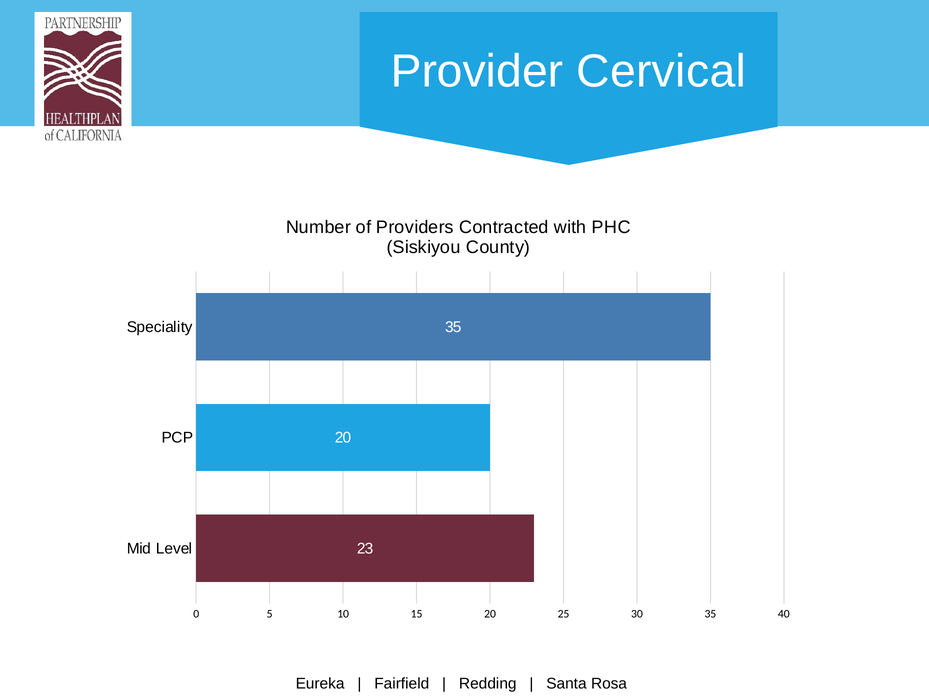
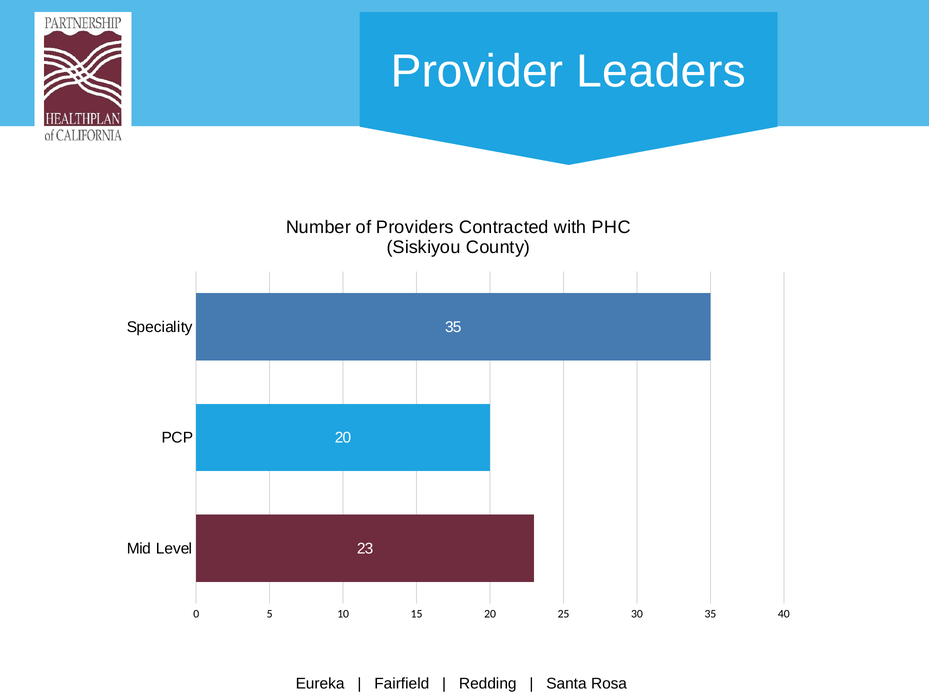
Cervical: Cervical -> Leaders
